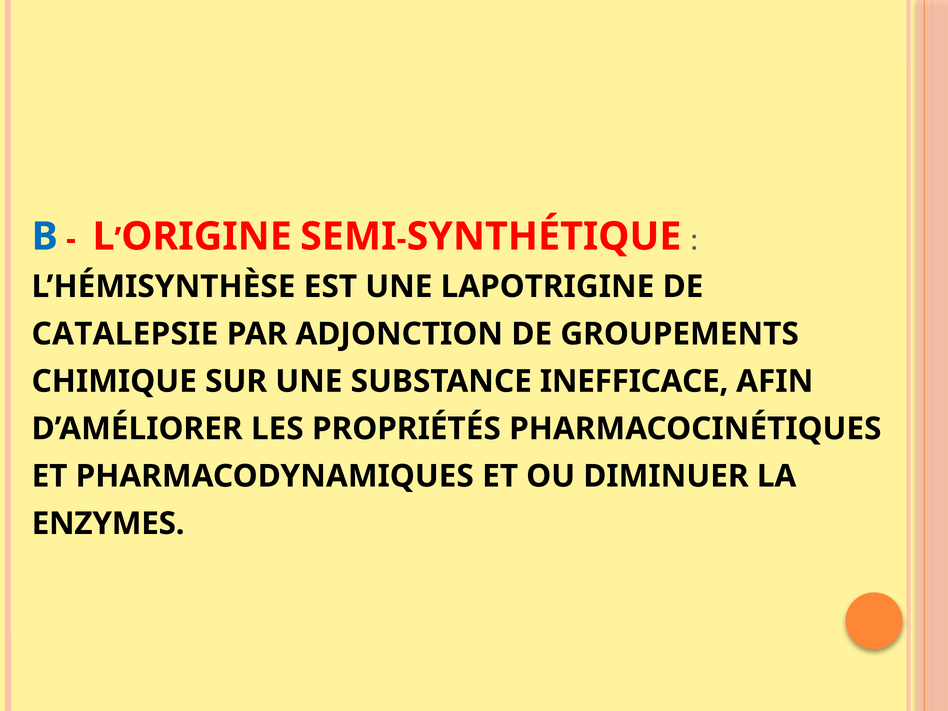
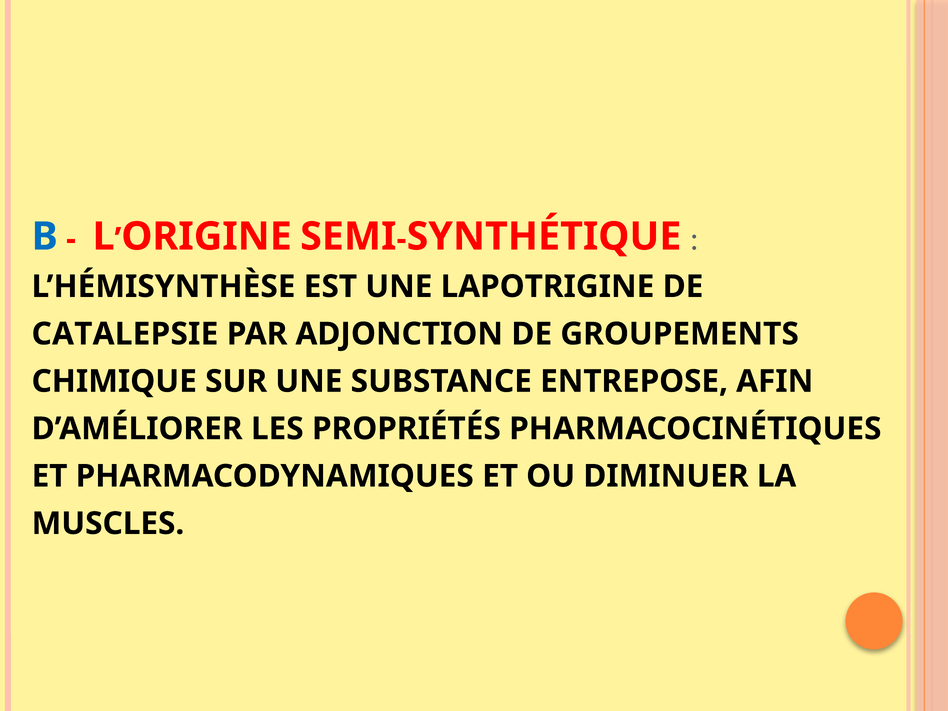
INEFFICACE: INEFFICACE -> ENTREPOSE
ENZYMES: ENZYMES -> MUSCLES
